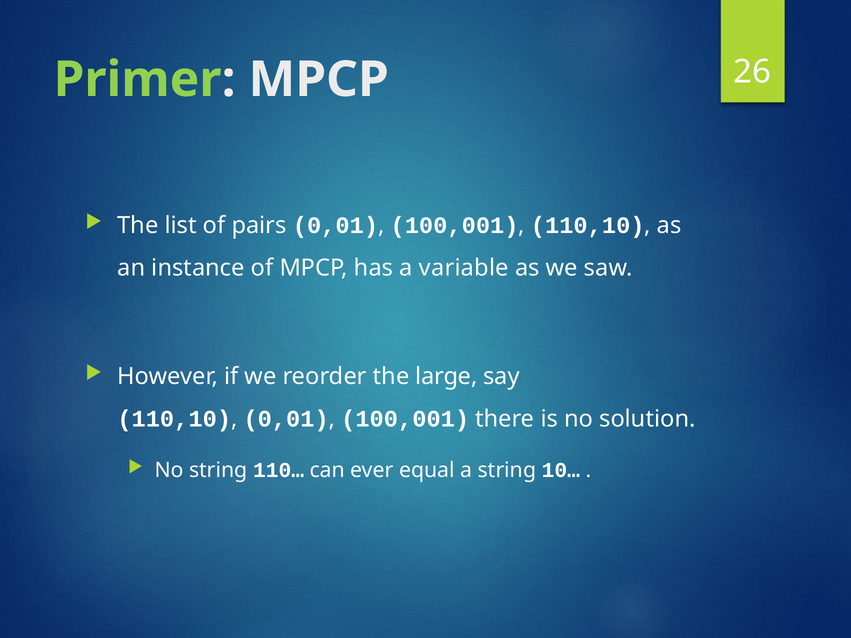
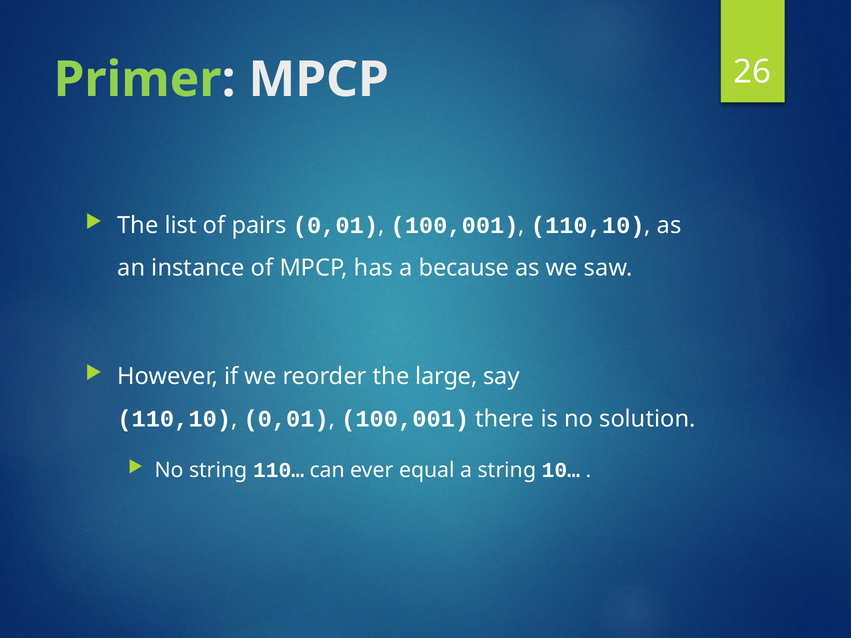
variable: variable -> because
